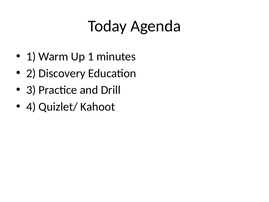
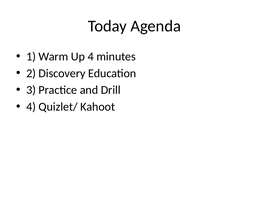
Up 1: 1 -> 4
